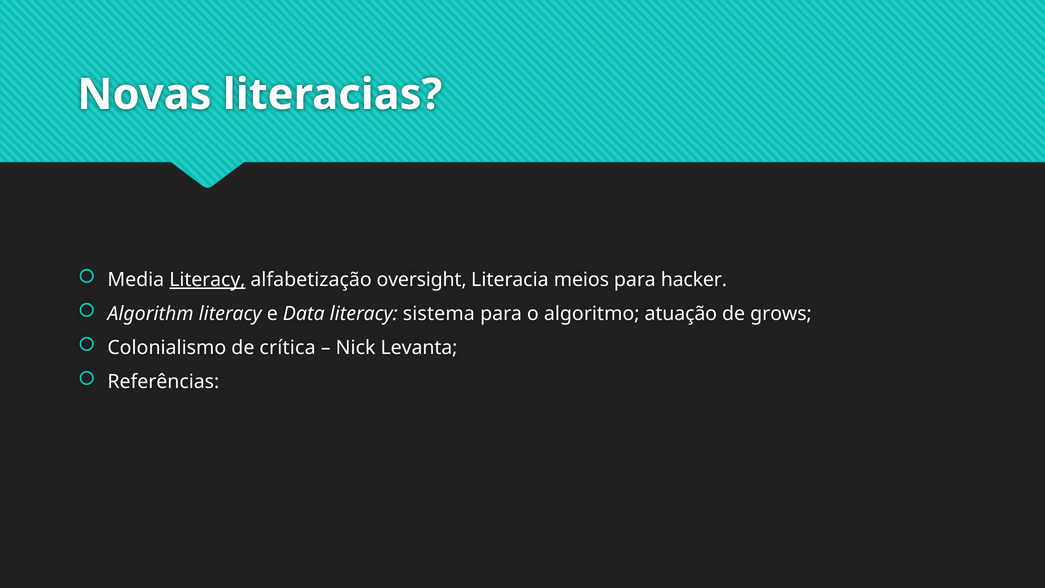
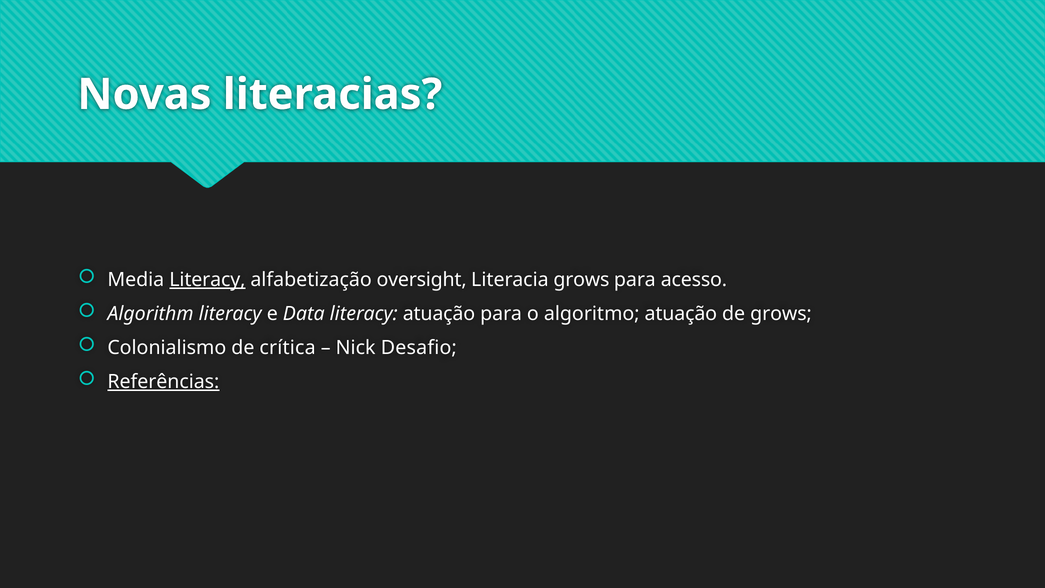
Literacia meios: meios -> grows
hacker: hacker -> acesso
literacy sistema: sistema -> atuação
Levanta: Levanta -> Desafio
Referências underline: none -> present
